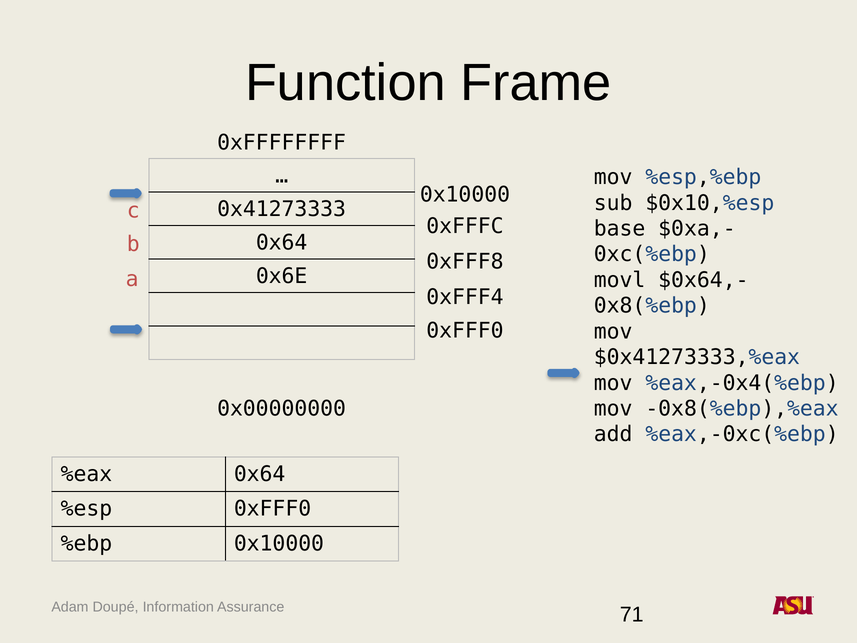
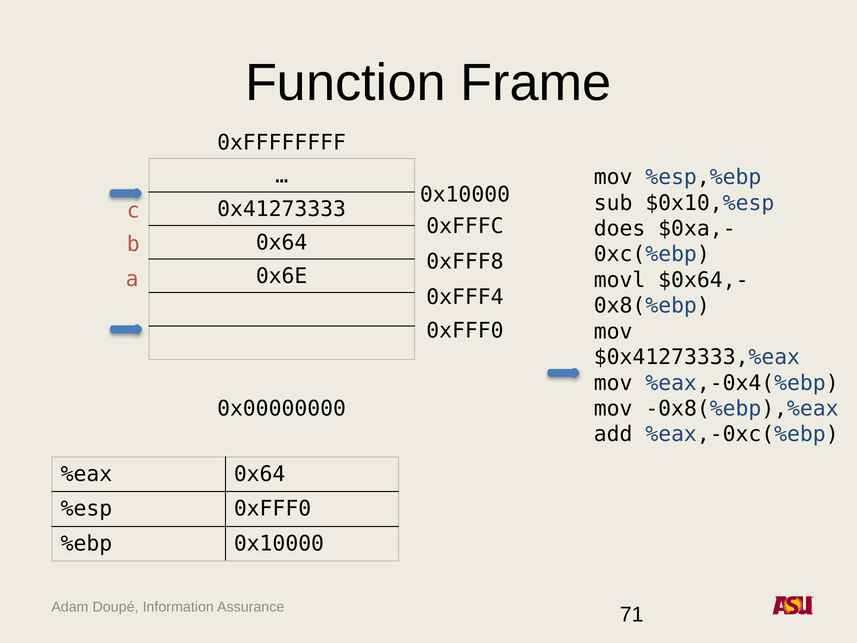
base: base -> does
